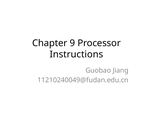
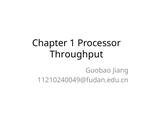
9: 9 -> 1
Instructions: Instructions -> Throughput
